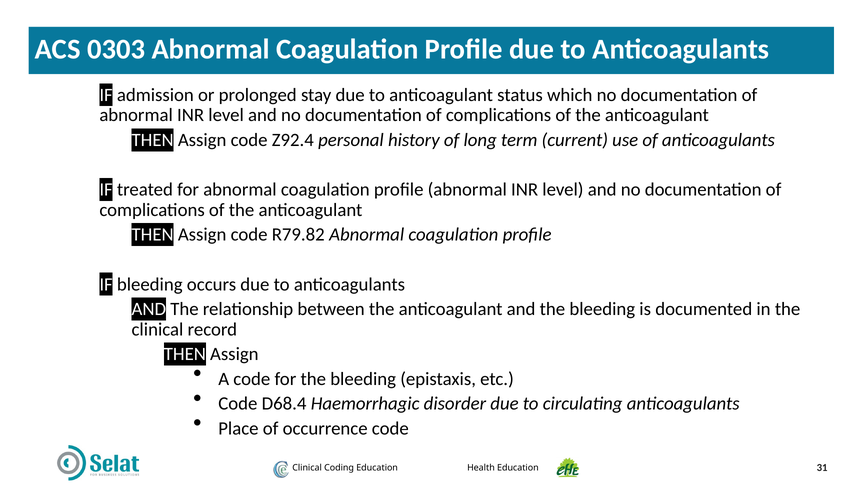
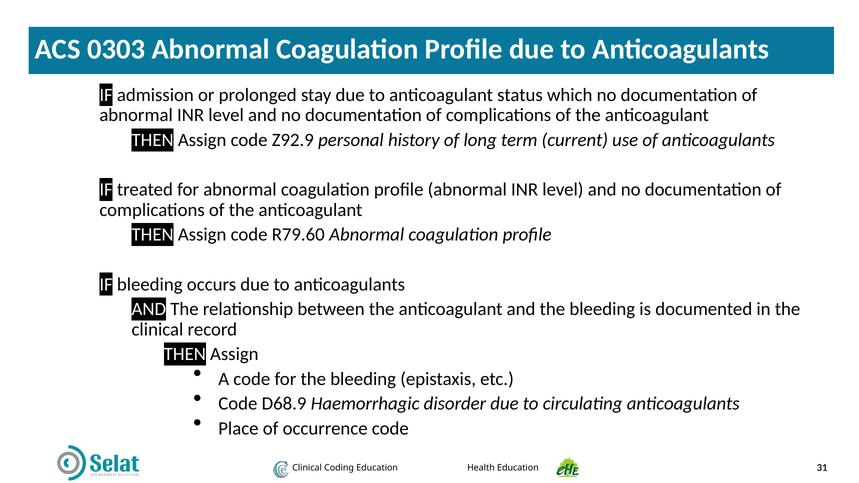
Z92.4: Z92.4 -> Z92.9
R79.82: R79.82 -> R79.60
D68.4: D68.4 -> D68.9
